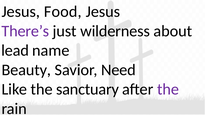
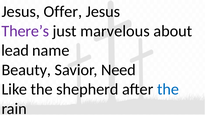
Food: Food -> Offer
wilderness: wilderness -> marvelous
sanctuary: sanctuary -> shepherd
the at (168, 90) colour: purple -> blue
